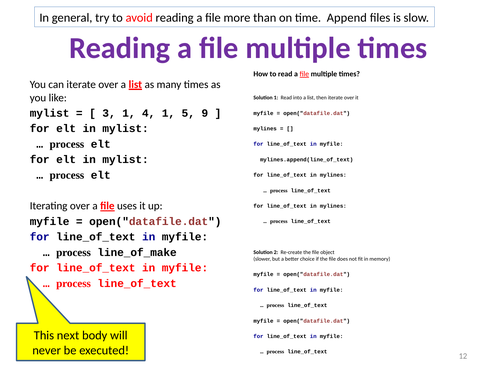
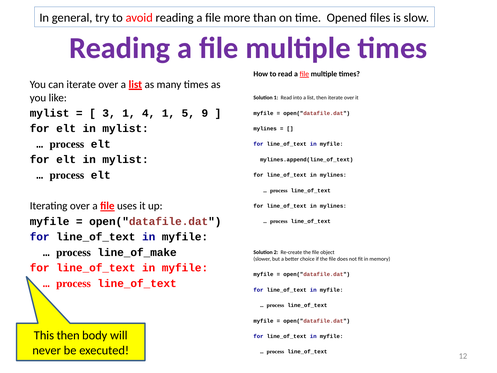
Append: Append -> Opened
This next: next -> then
